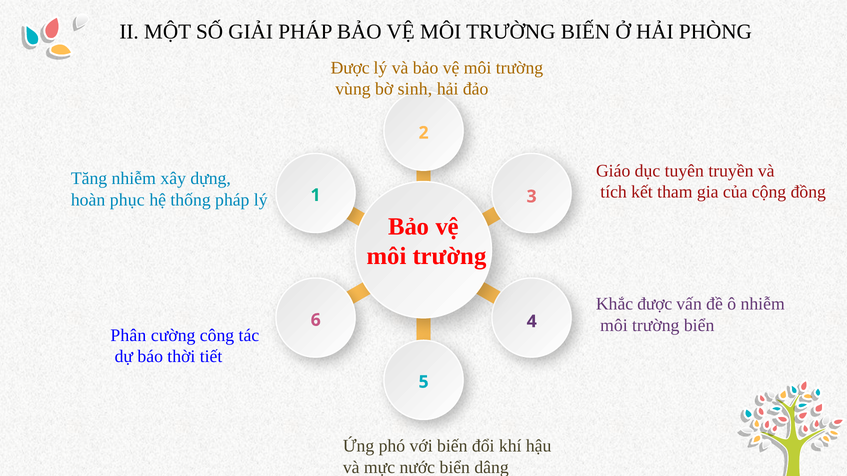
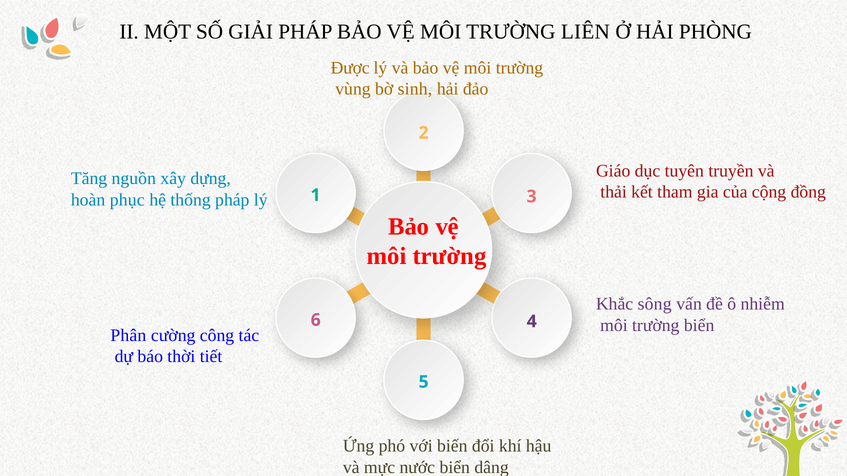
TRƯỜNG BIẾN: BIẾN -> LIÊN
Tăng nhiễm: nhiễm -> nguồn
tích: tích -> thải
Khắc được: được -> sông
